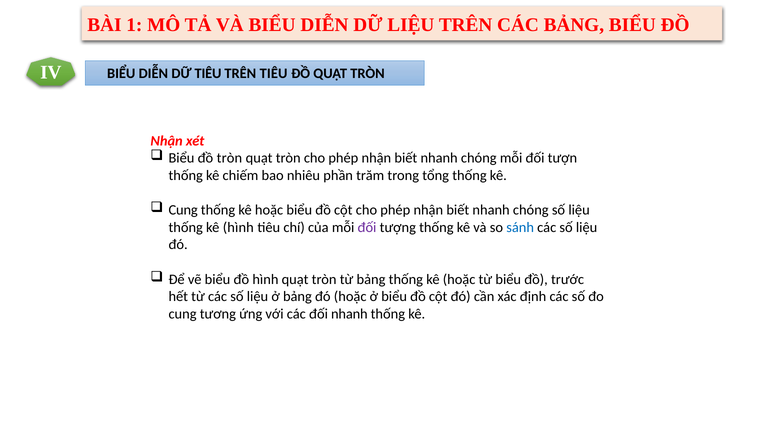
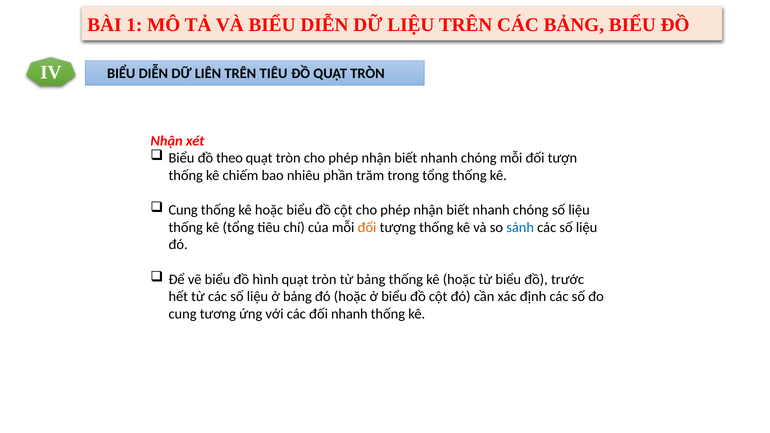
DỮ TIÊU: TIÊU -> LIÊN
đồ tròn: tròn -> theo
kê hình: hình -> tổng
đối at (367, 227) colour: purple -> orange
